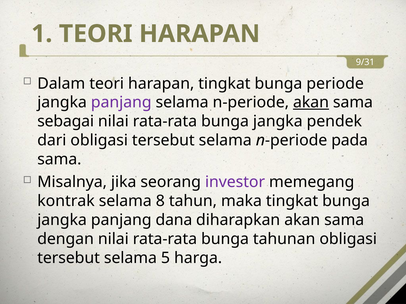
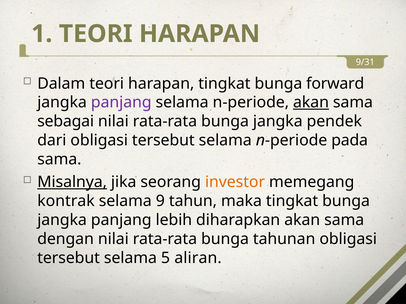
periode: periode -> forward
Misalnya underline: none -> present
investor colour: purple -> orange
8: 8 -> 9
dana: dana -> lebih
harga: harga -> aliran
